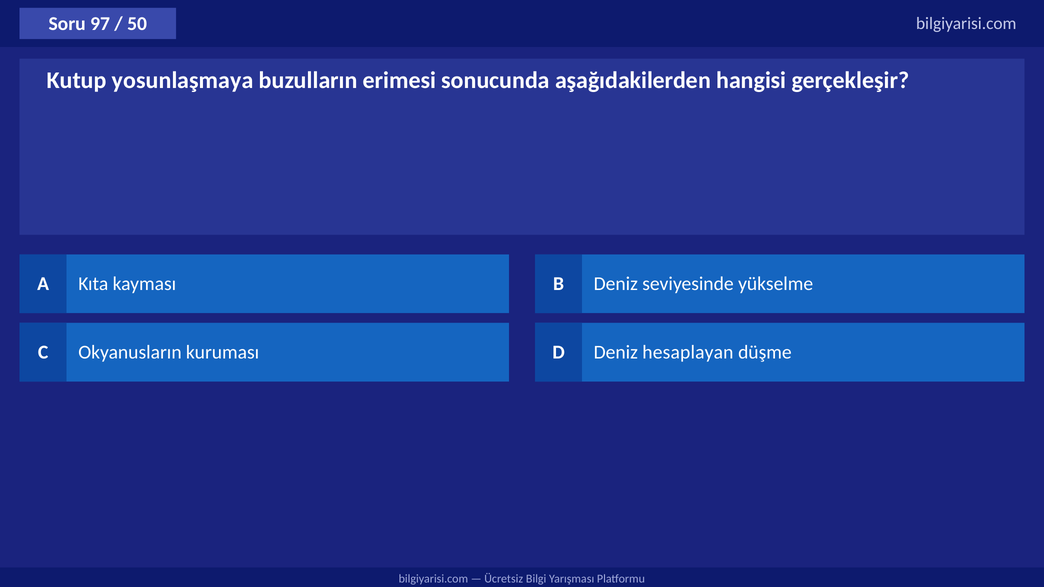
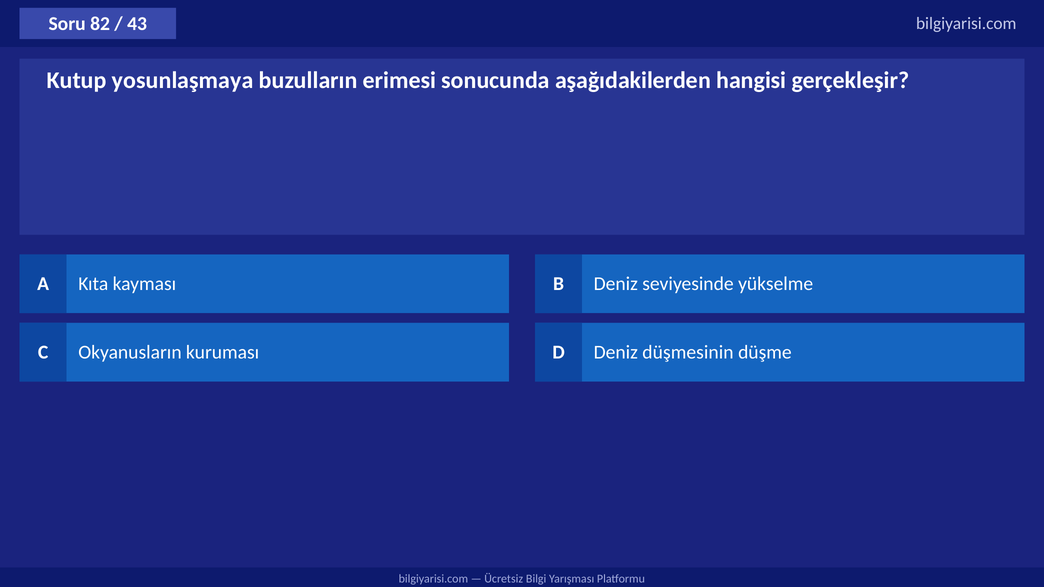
97: 97 -> 82
50: 50 -> 43
hesaplayan: hesaplayan -> düşmesinin
